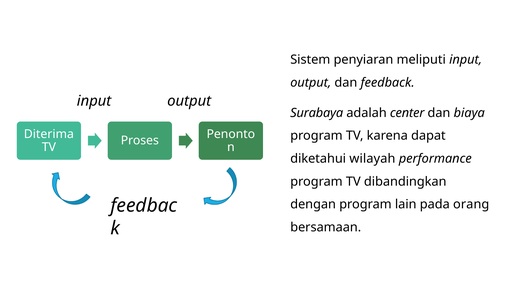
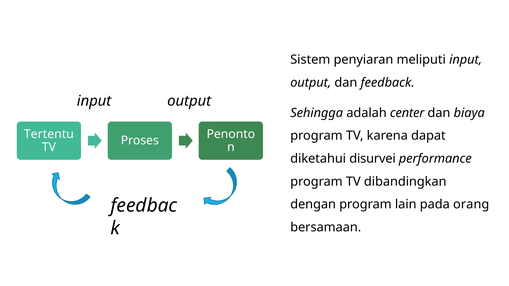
Surabaya: Surabaya -> Sehingga
Diterima: Diterima -> Tertentu
wilayah: wilayah -> disurvei
